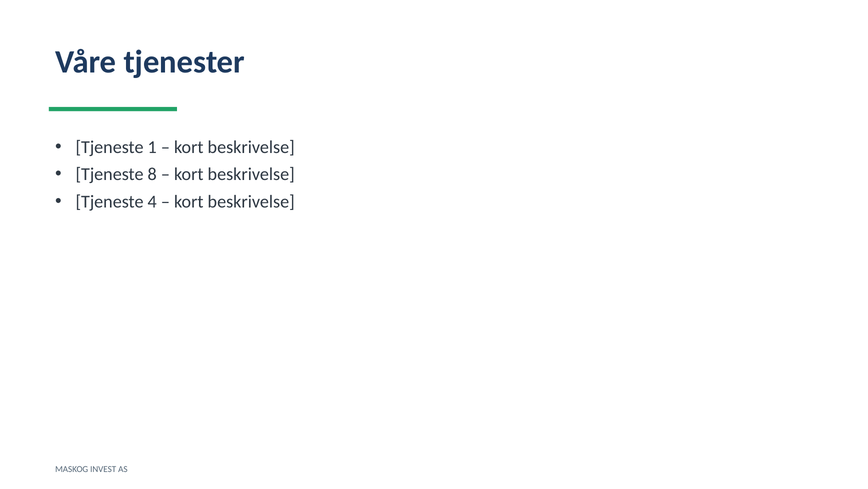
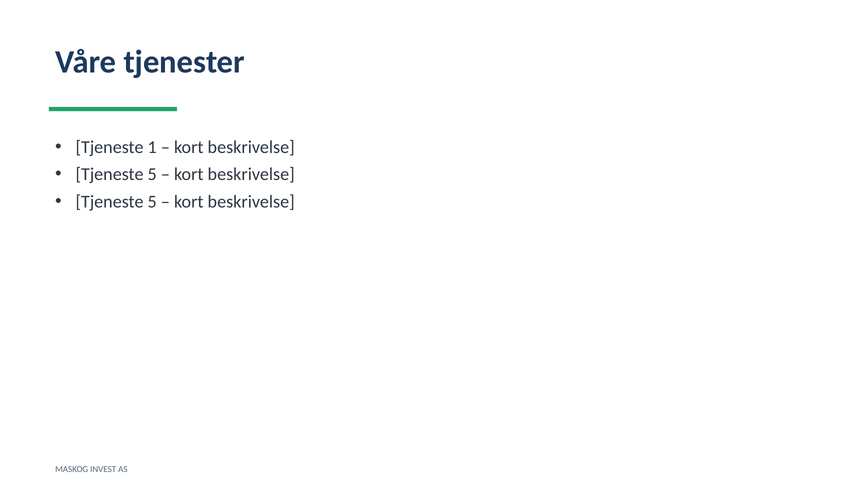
8 at (152, 174): 8 -> 5
4 at (152, 201): 4 -> 5
